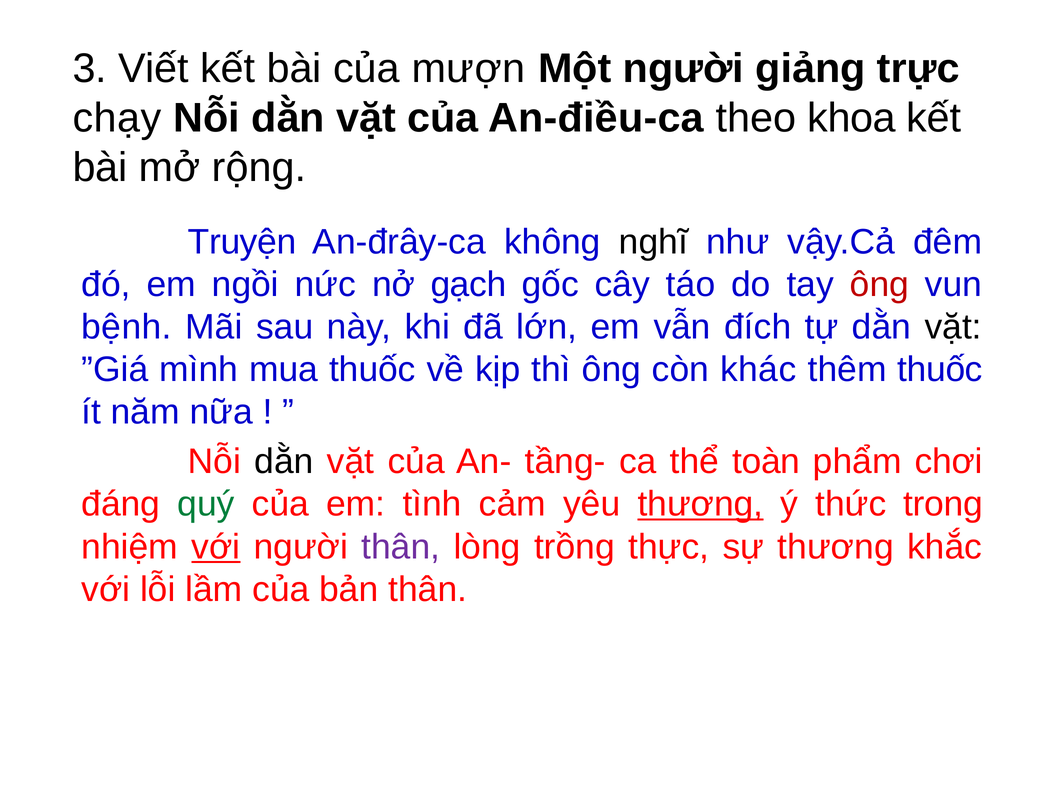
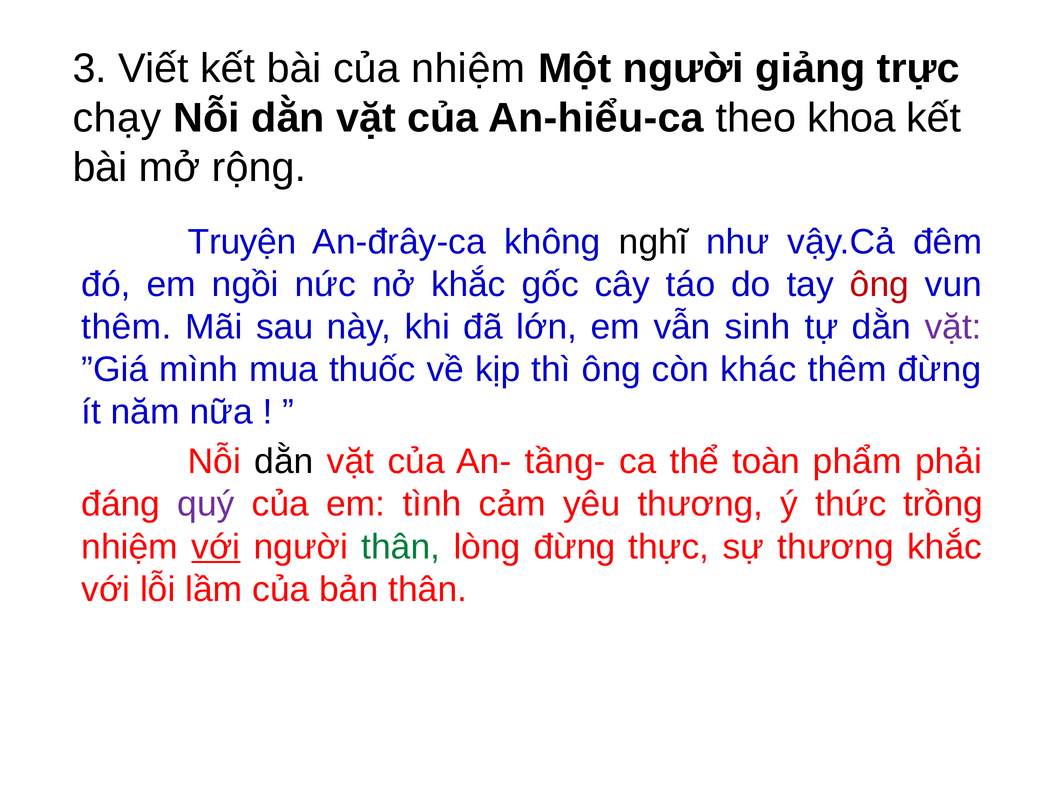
của mượn: mượn -> nhiệm
An-điều-ca: An-điều-ca -> An-hiểu-ca
nở gạch: gạch -> khắc
bệnh at (126, 327): bệnh -> thêm
đích: đích -> sinh
vặt at (953, 327) colour: black -> purple
thêm thuốc: thuốc -> đừng
chơi: chơi -> phải
quý colour: green -> purple
thương at (700, 504) underline: present -> none
trong: trong -> trồng
thân at (401, 547) colour: purple -> green
lòng trồng: trồng -> đừng
